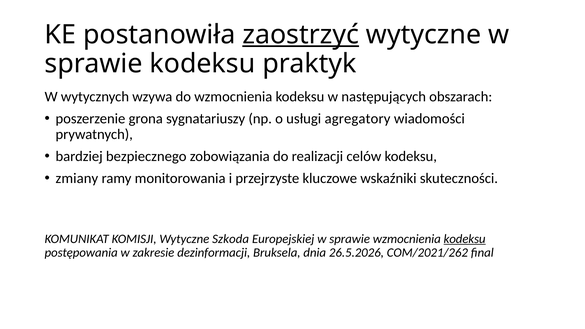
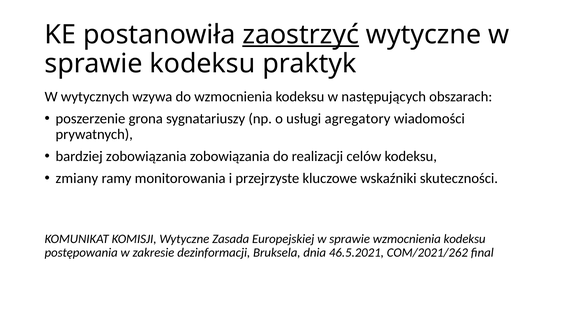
bardziej bezpiecznego: bezpiecznego -> zobowiązania
Szkoda: Szkoda -> Zasada
kodeksu at (465, 239) underline: present -> none
26.5.2026: 26.5.2026 -> 46.5.2021
